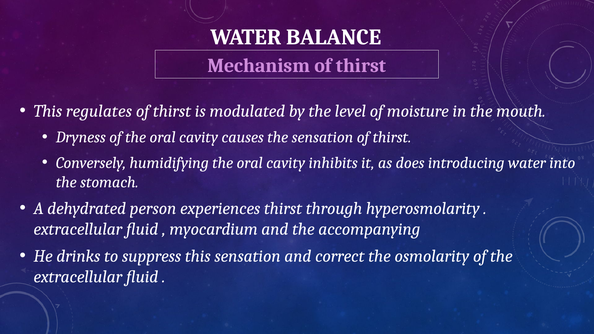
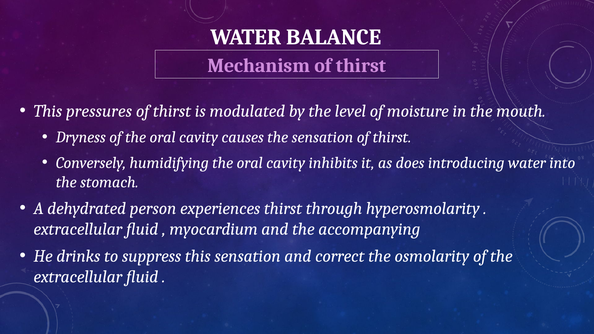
regulates: regulates -> pressures
